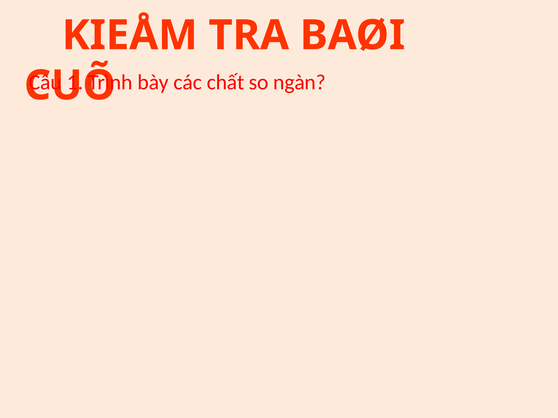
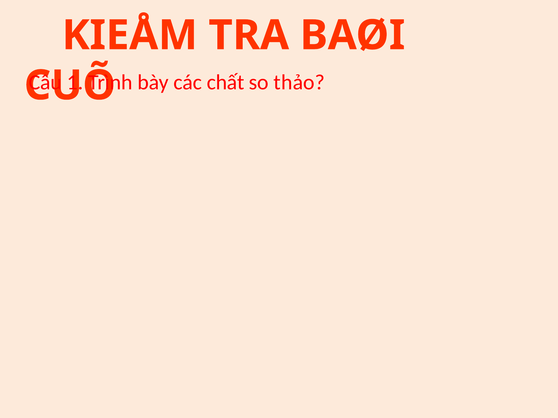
ngàn: ngàn -> thảo
